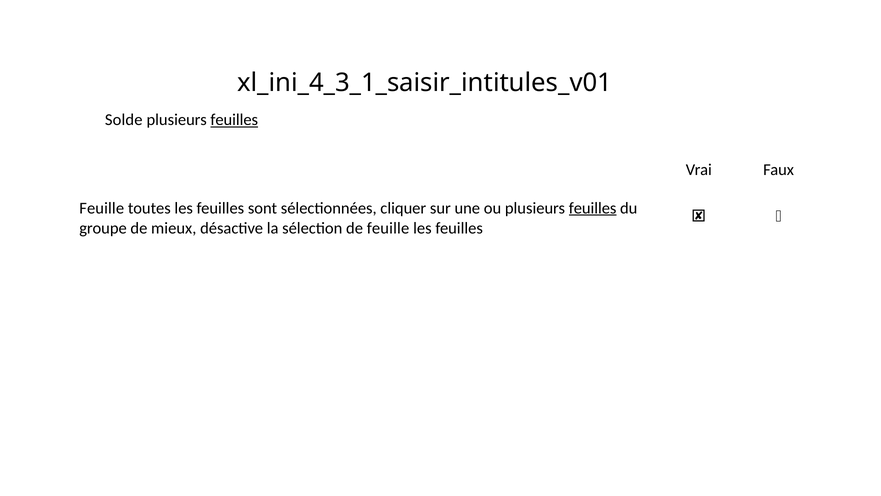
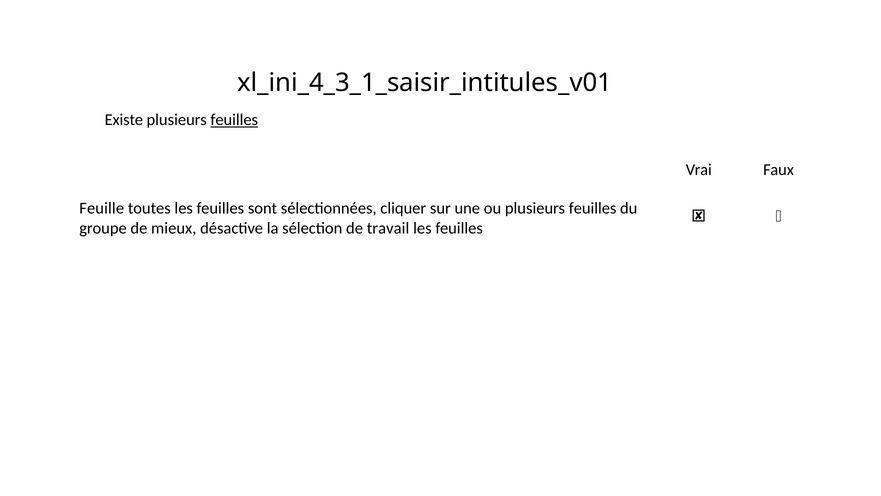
Solde: Solde -> Existe
feuilles at (593, 208) underline: present -> none
de feuille: feuille -> travail
